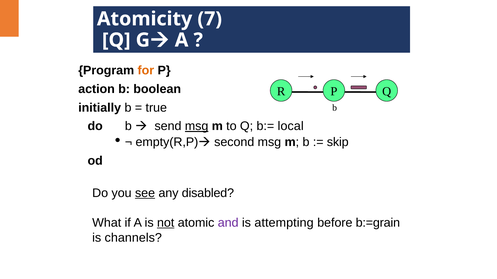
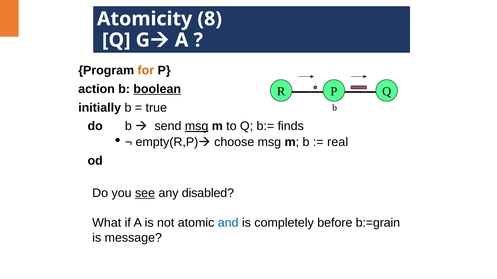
7: 7 -> 8
boolean underline: none -> present
local: local -> finds
second: second -> choose
skip: skip -> real
not underline: present -> none
and colour: purple -> blue
attempting: attempting -> completely
channels: channels -> message
